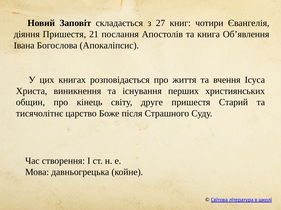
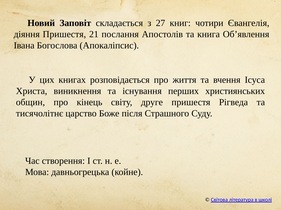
Старий: Старий -> Рігведа
